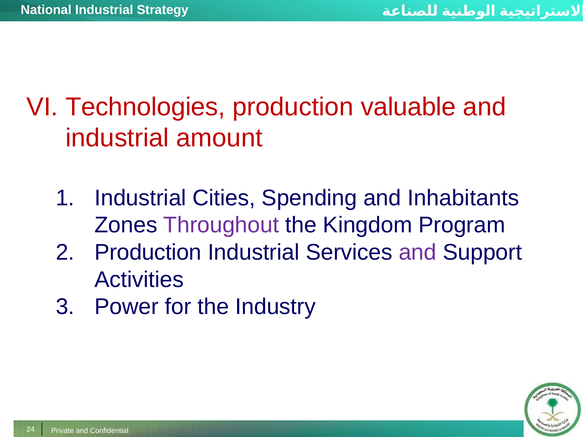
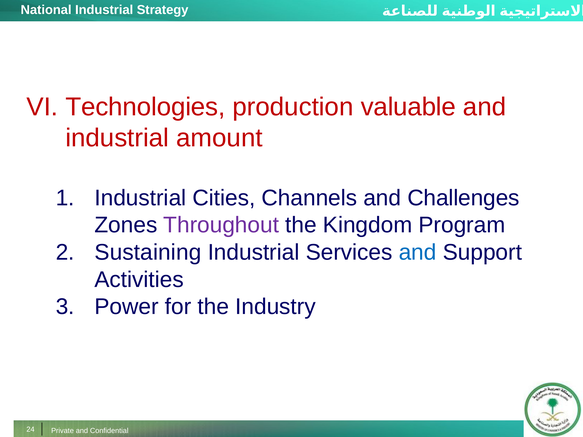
Spending: Spending -> Channels
Inhabitants: Inhabitants -> Challenges
Production at (148, 253): Production -> Sustaining
and at (418, 253) colour: purple -> blue
